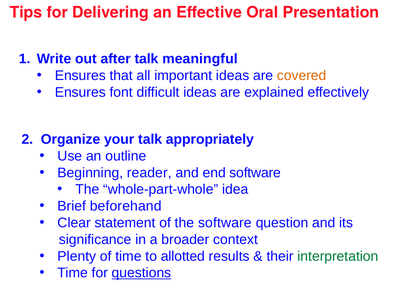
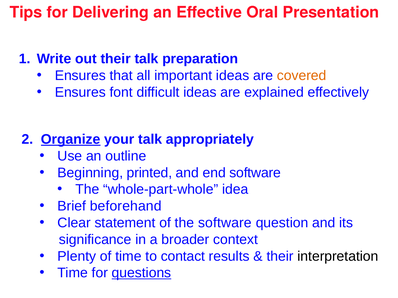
out after: after -> their
meaningful: meaningful -> preparation
Organize underline: none -> present
reader: reader -> printed
allotted: allotted -> contact
interpretation colour: green -> black
